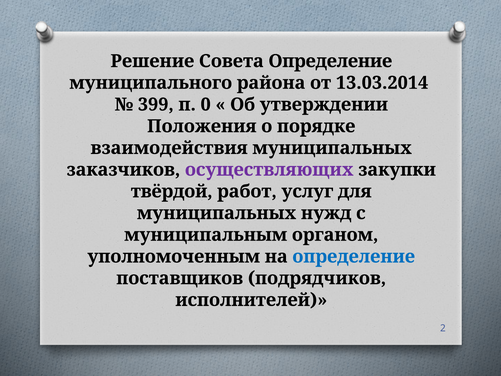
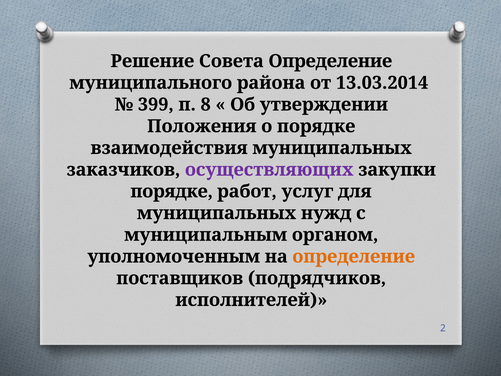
0: 0 -> 8
твёрдой at (172, 191): твёрдой -> порядке
определение at (354, 256) colour: blue -> orange
